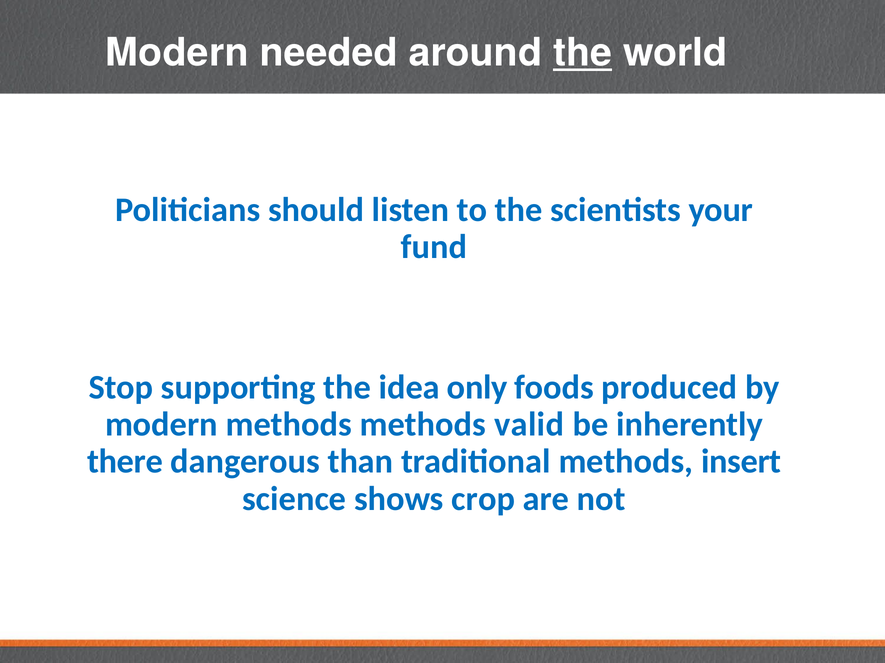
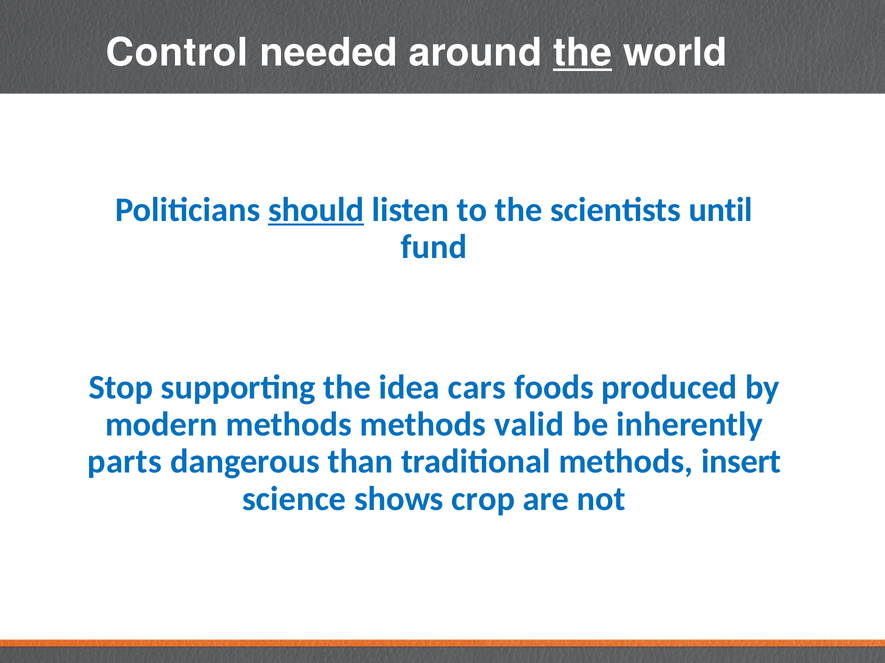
Modern at (177, 53): Modern -> Control
should underline: none -> present
your: your -> until
only: only -> cars
there: there -> parts
